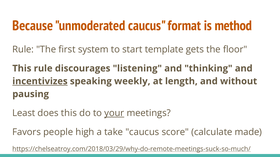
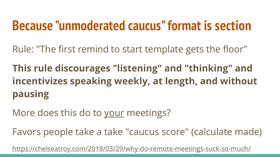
method: method -> section
system: system -> remind
incentivizes underline: present -> none
Least: Least -> More
people high: high -> take
